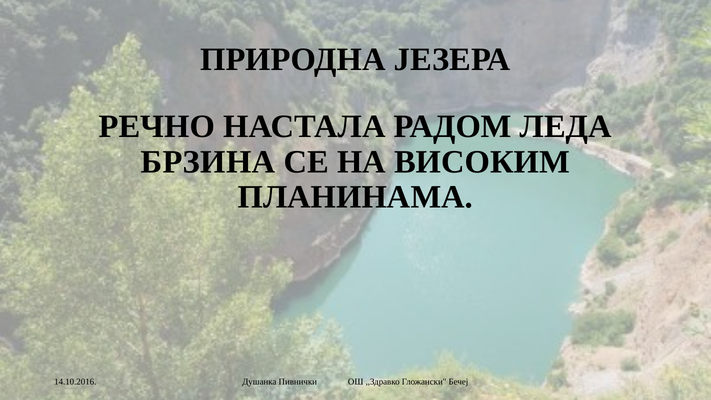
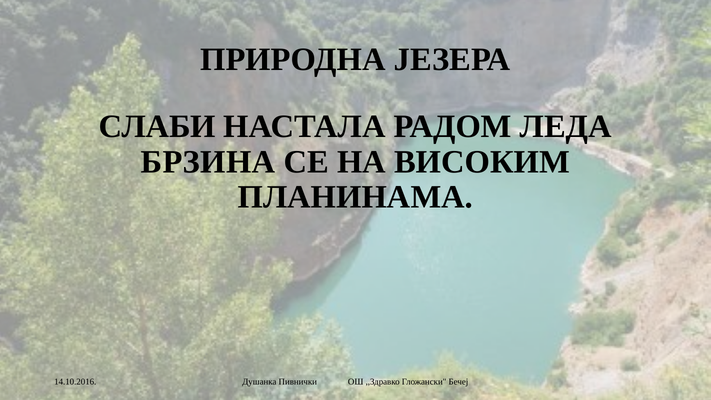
РЕЧНО: РЕЧНО -> СЛАБИ
